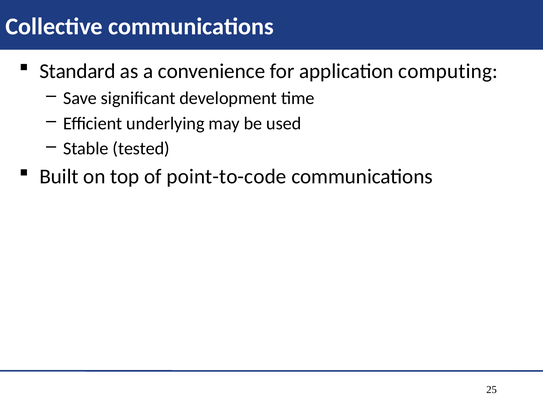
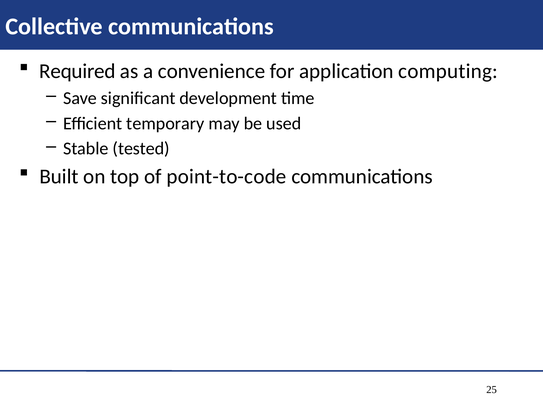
Standard: Standard -> Required
underlying: underlying -> temporary
